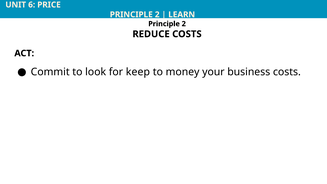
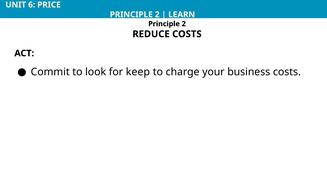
money: money -> charge
